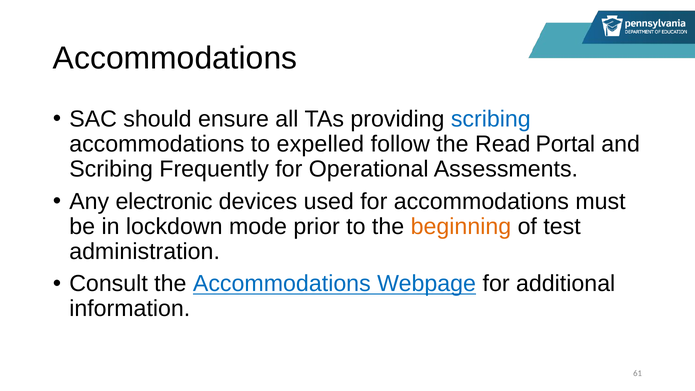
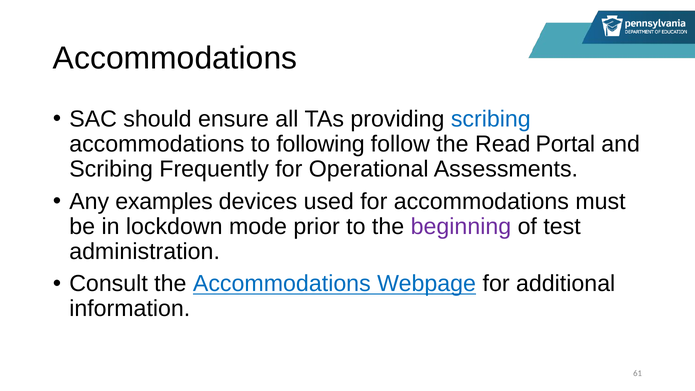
expelled: expelled -> following
electronic: electronic -> examples
beginning colour: orange -> purple
